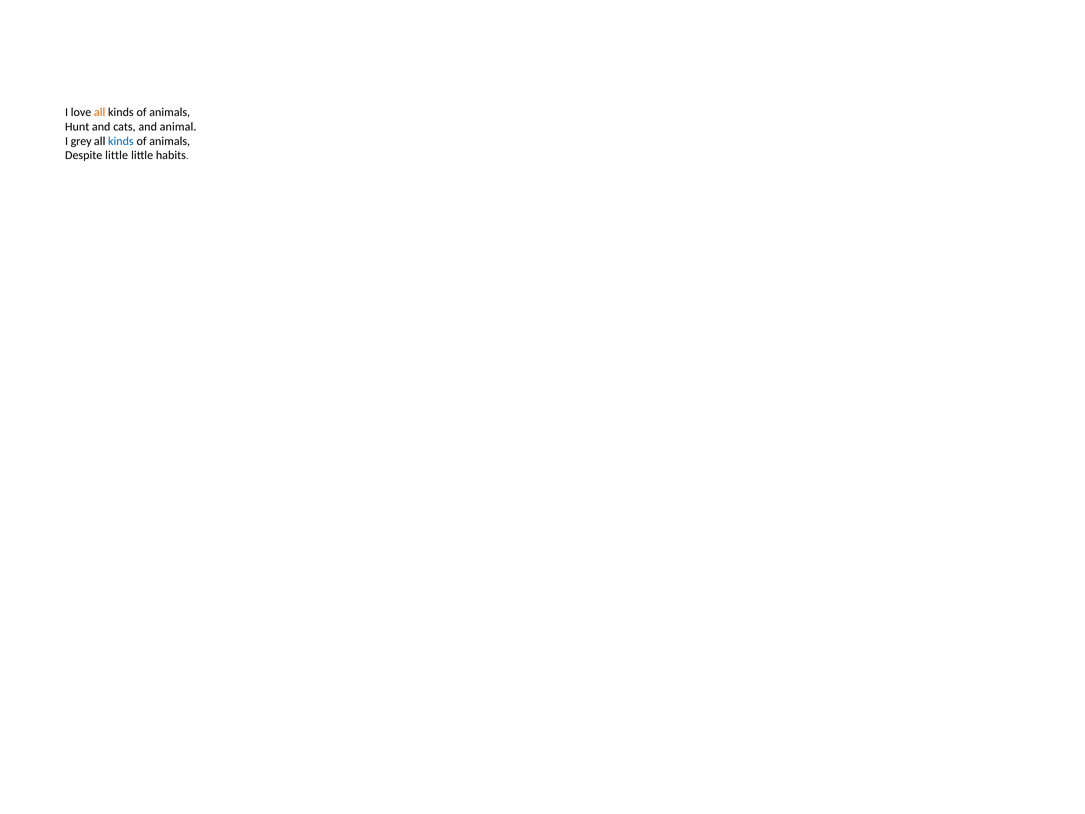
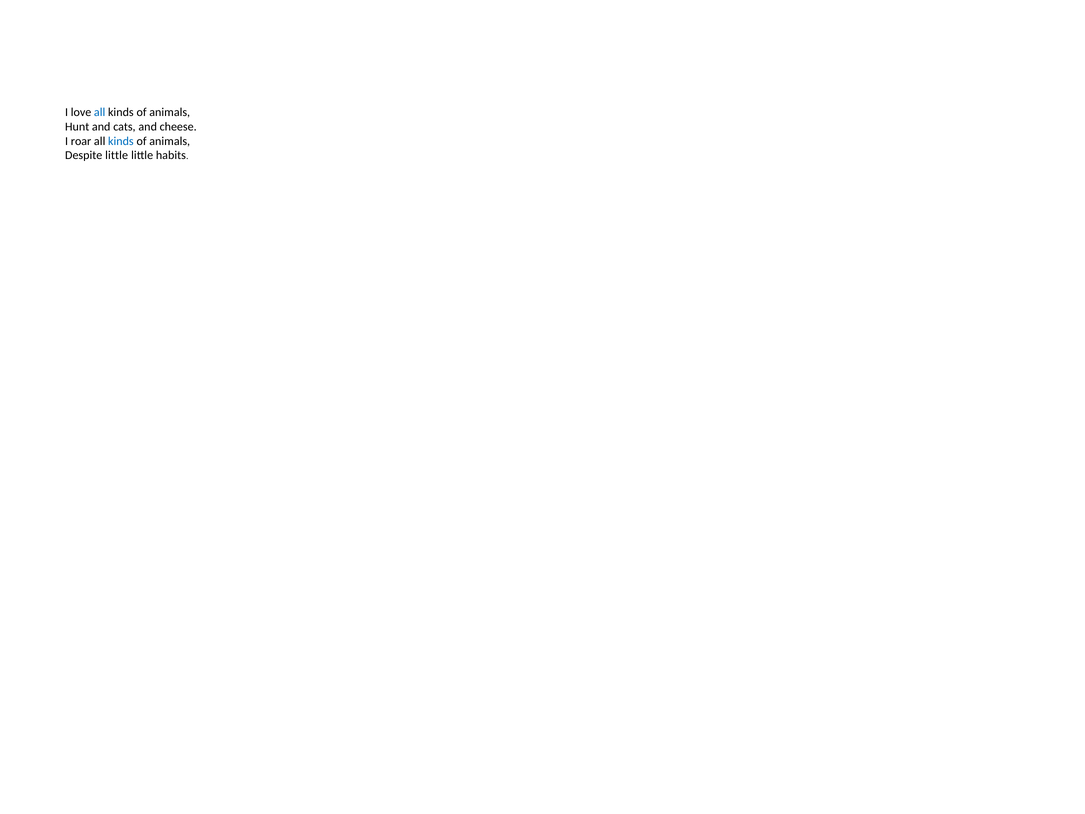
all at (100, 112) colour: orange -> blue
animal: animal -> cheese
grey: grey -> roar
